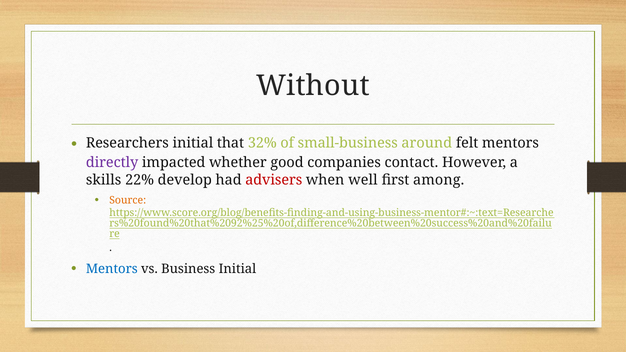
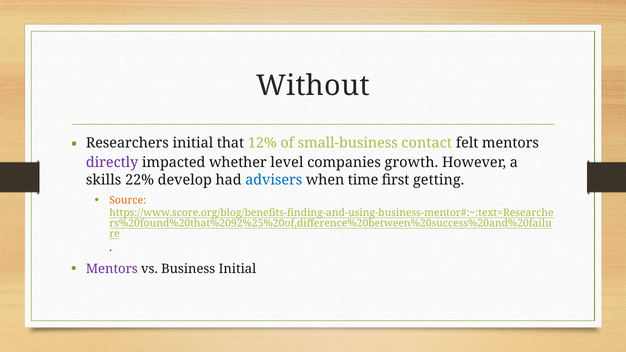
32%: 32% -> 12%
around: around -> contact
good: good -> level
contact: contact -> growth
advisers colour: red -> blue
well: well -> time
among: among -> getting
Mentors at (112, 269) colour: blue -> purple
